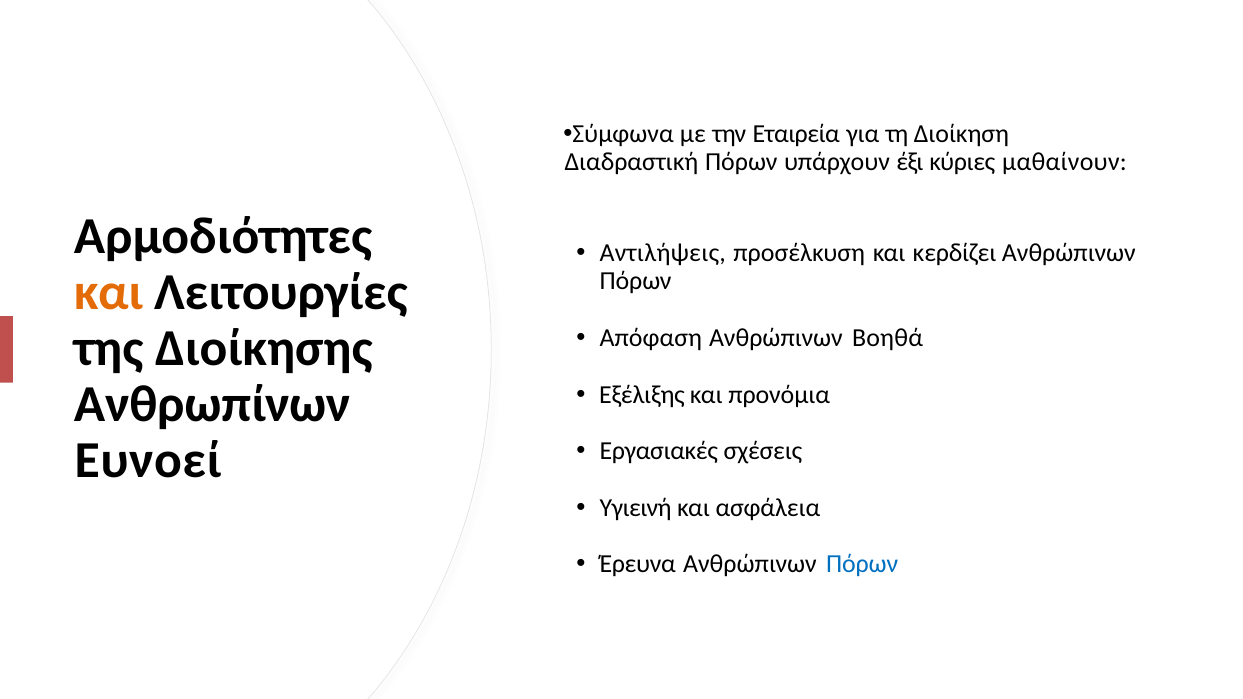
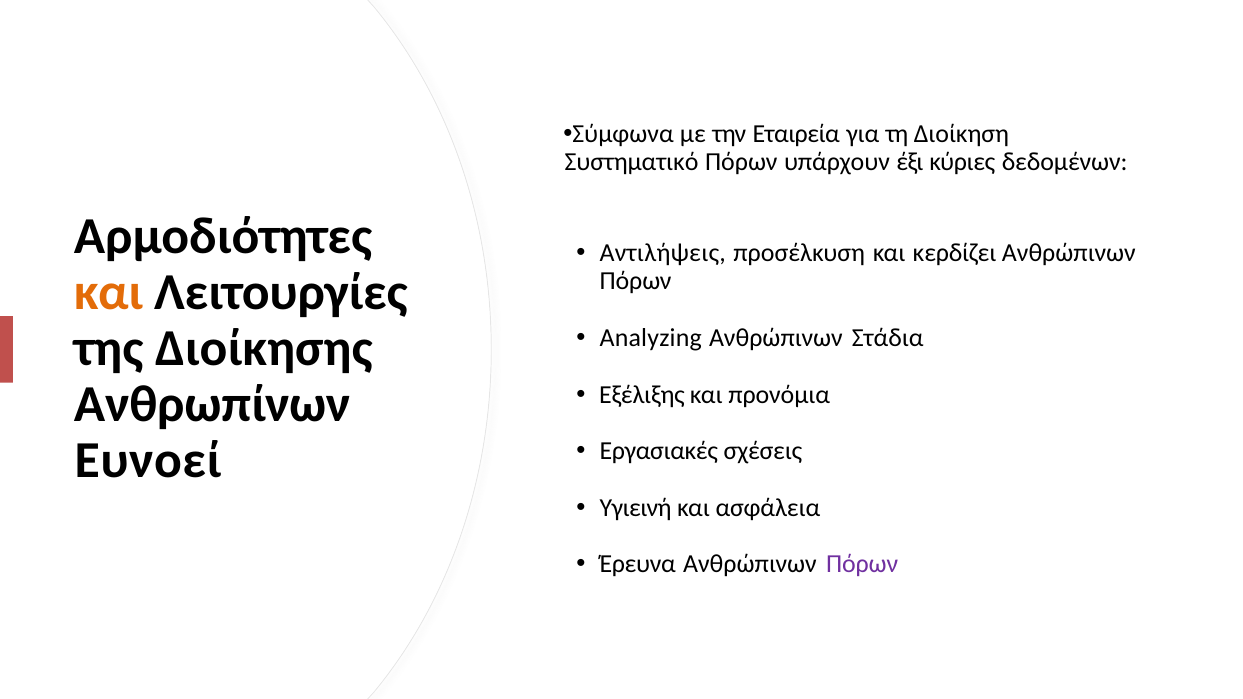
Διαδραστική: Διαδραστική -> Συστηματικό
μαθαίνουν: μαθαίνουν -> δεδομένων
Απόφαση: Απόφαση -> Analyzing
Βοηθά: Βοηθά -> Στάδια
Πόρων at (862, 564) colour: blue -> purple
